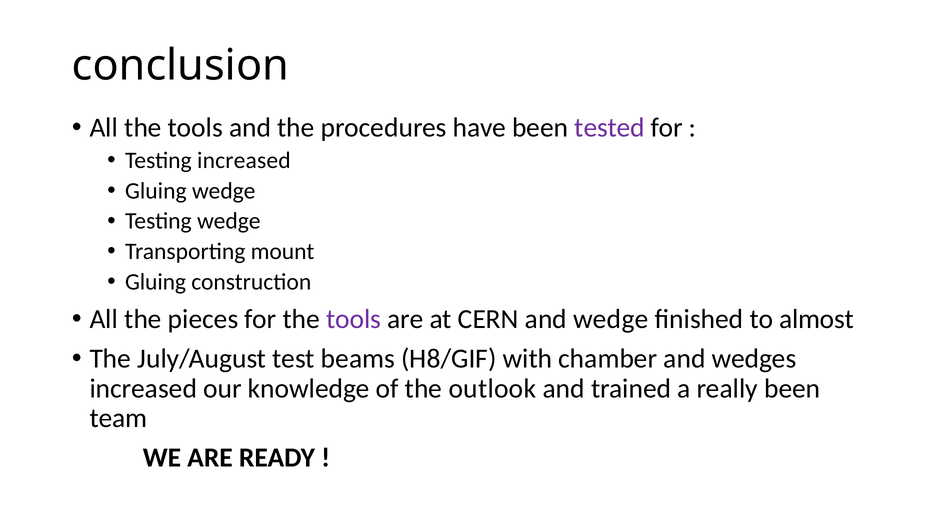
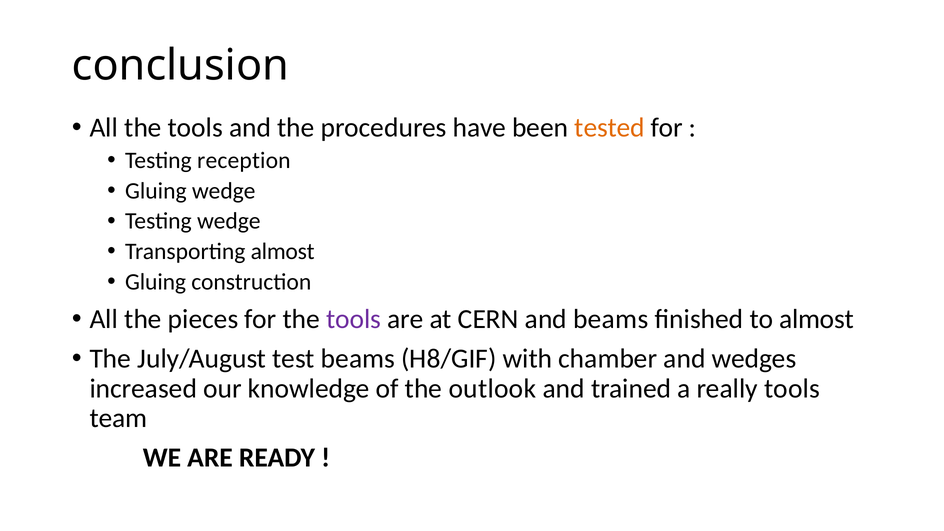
tested colour: purple -> orange
Testing increased: increased -> reception
Transporting mount: mount -> almost
and wedge: wedge -> beams
really been: been -> tools
